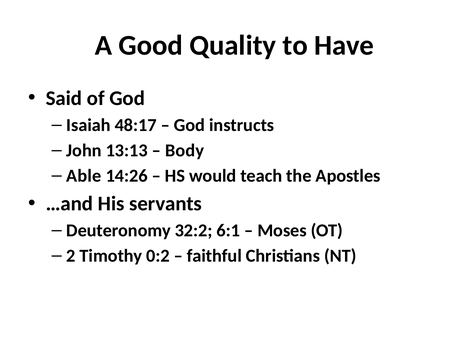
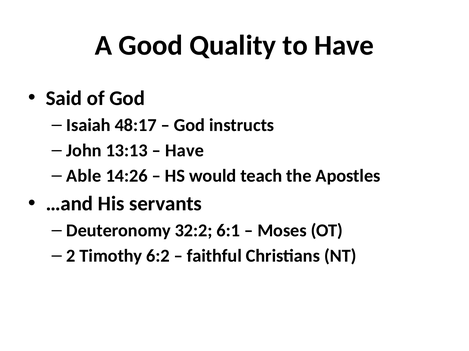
Body at (185, 151): Body -> Have
0:2: 0:2 -> 6:2
